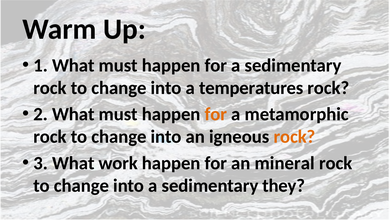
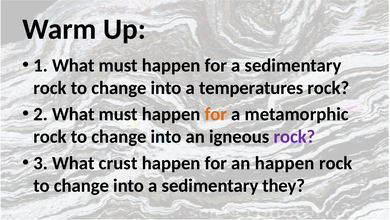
rock at (294, 136) colour: orange -> purple
work: work -> crust
an mineral: mineral -> happen
